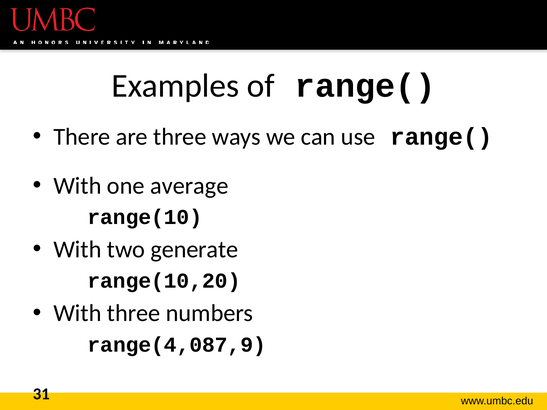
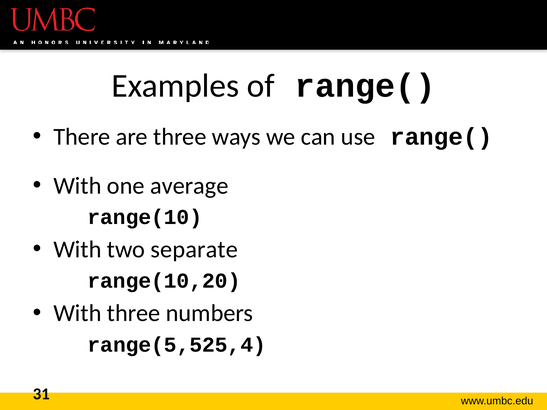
generate: generate -> separate
range(4,087,9: range(4,087,9 -> range(5,525,4
